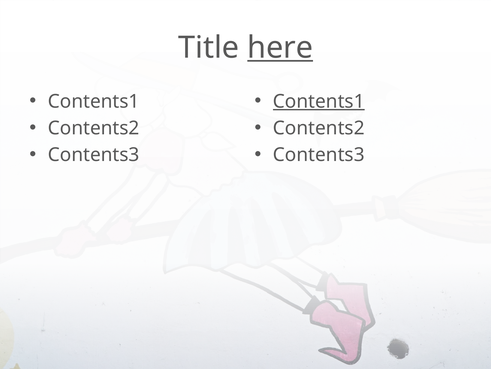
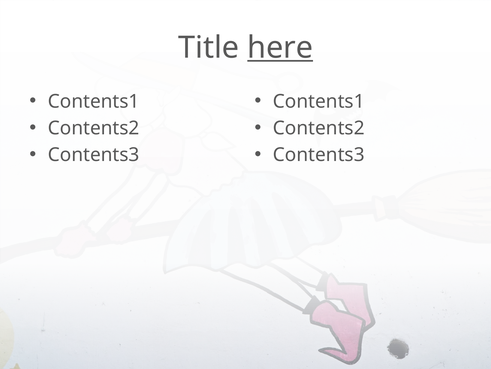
Contents1 at (319, 101) underline: present -> none
